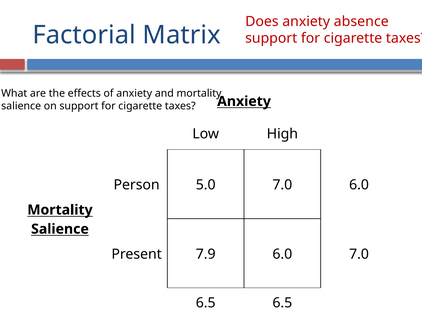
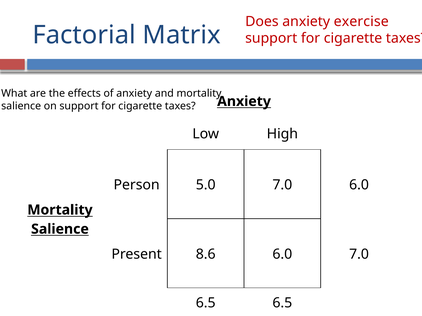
absence: absence -> exercise
7.9: 7.9 -> 8.6
